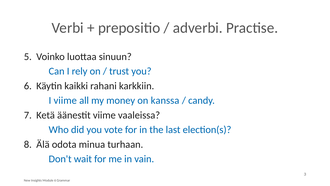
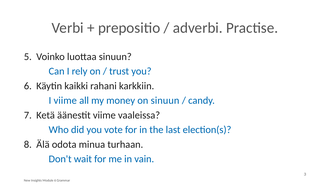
on kanssa: kanssa -> sinuun
